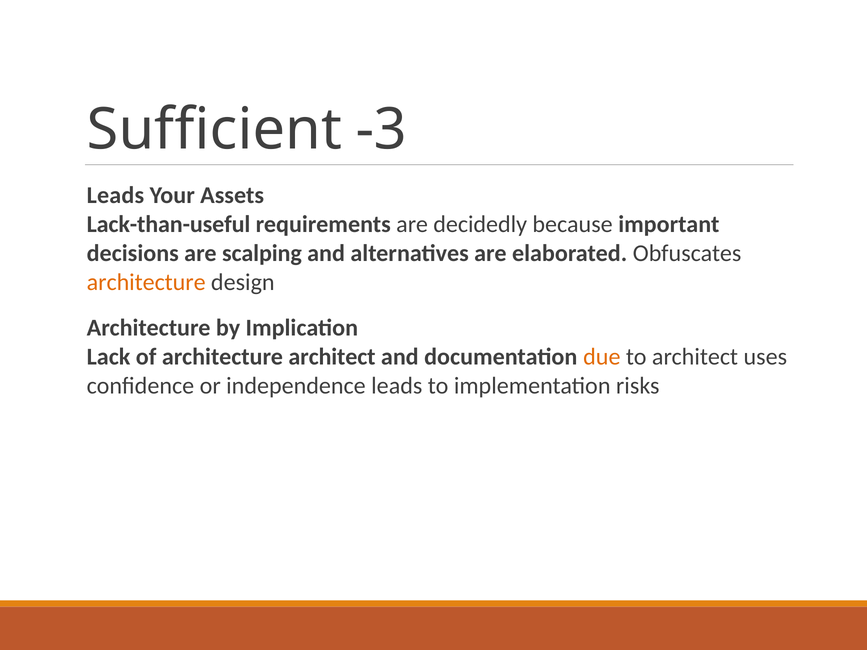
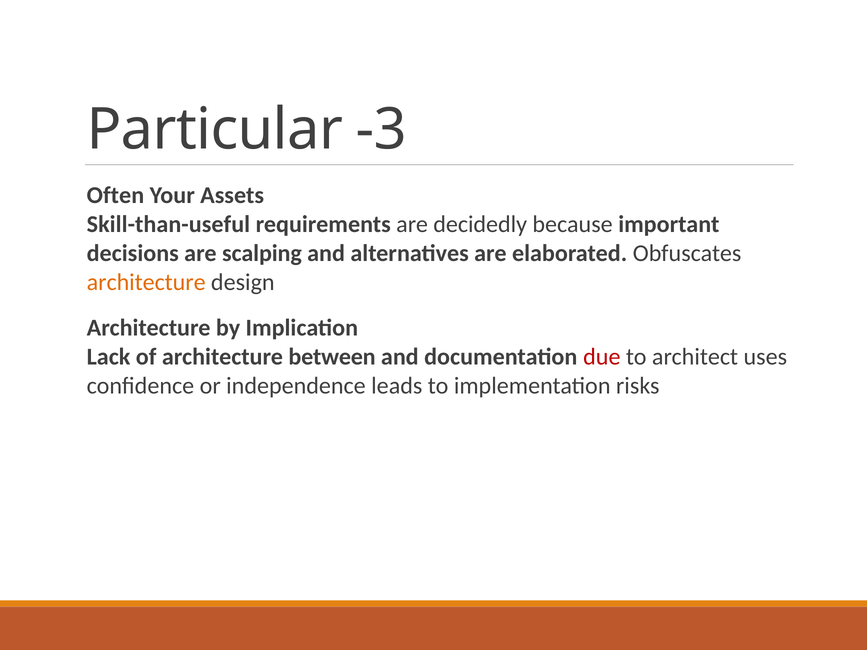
Sufficient: Sufficient -> Particular
Leads at (115, 195): Leads -> Often
Lack-than-useful: Lack-than-useful -> Skill-than-useful
architecture architect: architect -> between
due colour: orange -> red
